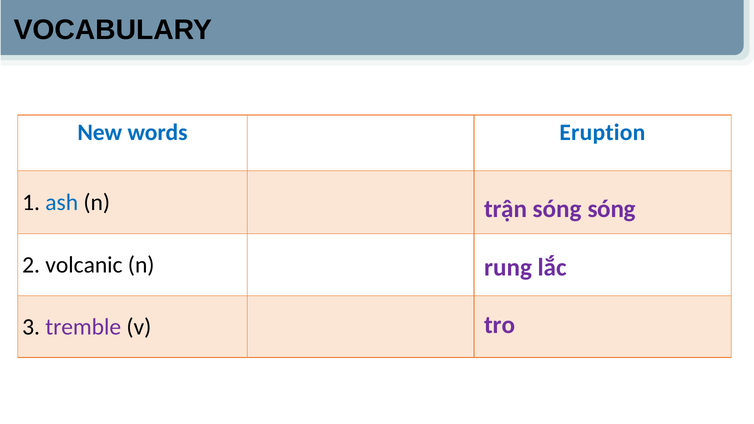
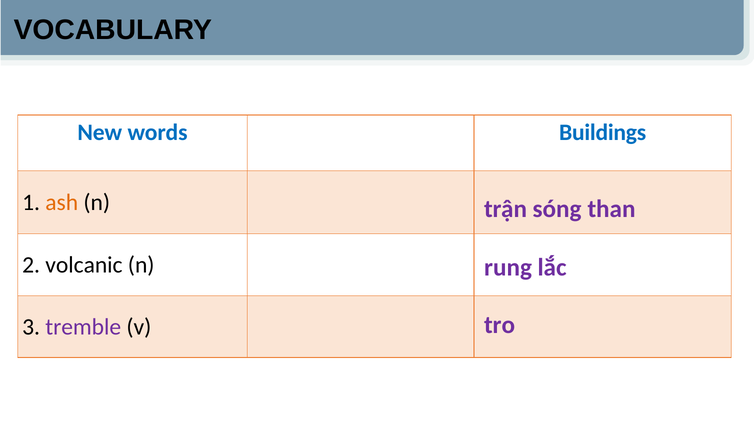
Eruption: Eruption -> Buildings
ash colour: blue -> orange
sóng sóng: sóng -> than
